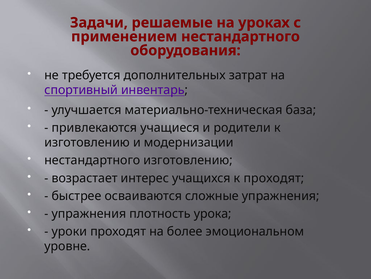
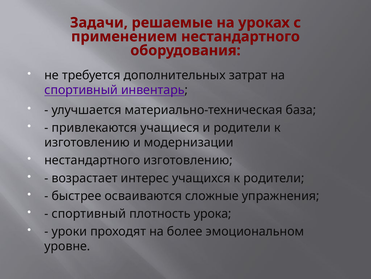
к проходят: проходят -> родители
упражнения at (89, 213): упражнения -> спортивный
